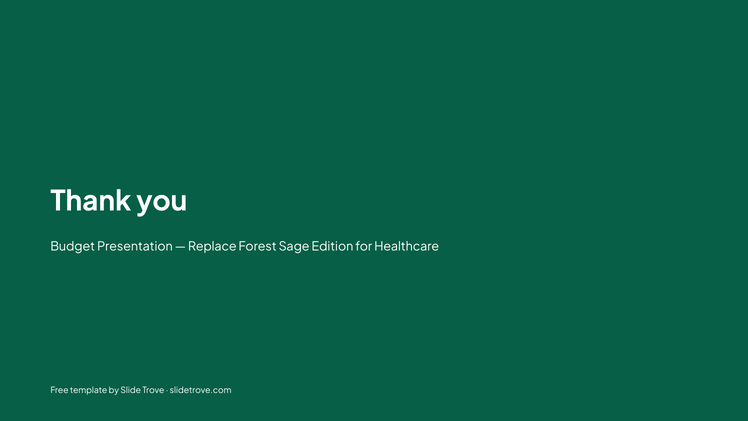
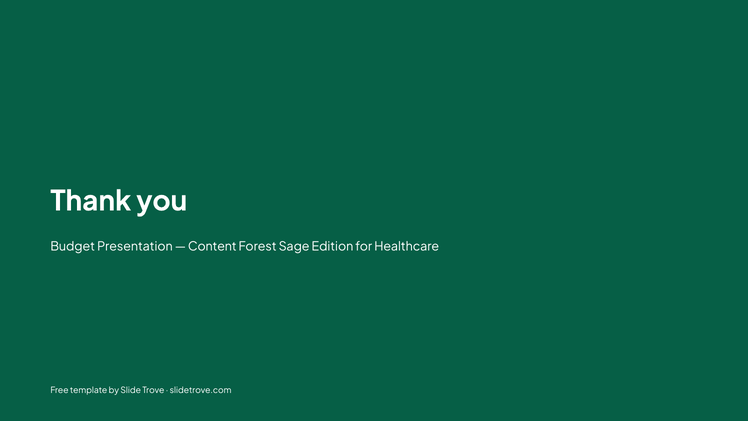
Replace: Replace -> Content
